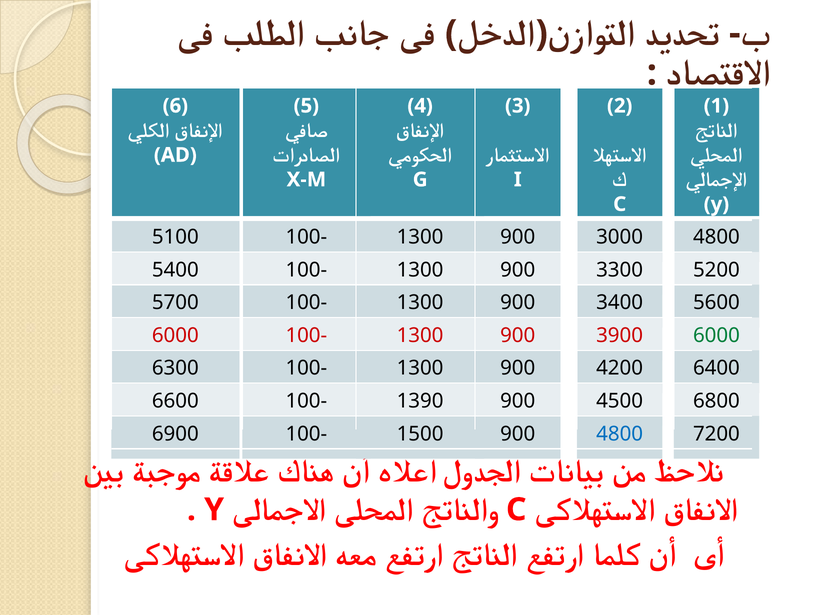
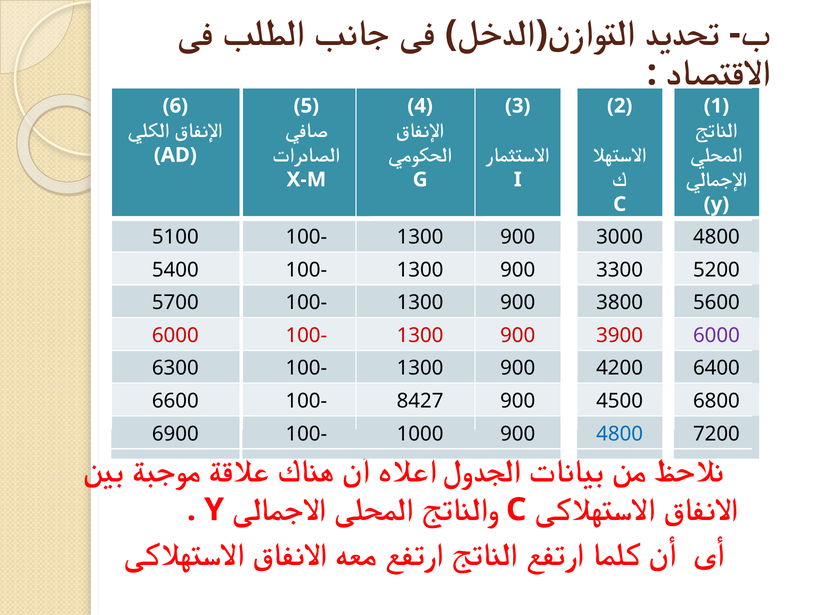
3400: 3400 -> 3800
6000 at (716, 335) colour: green -> purple
1390: 1390 -> 8427
1500: 1500 -> 1000
